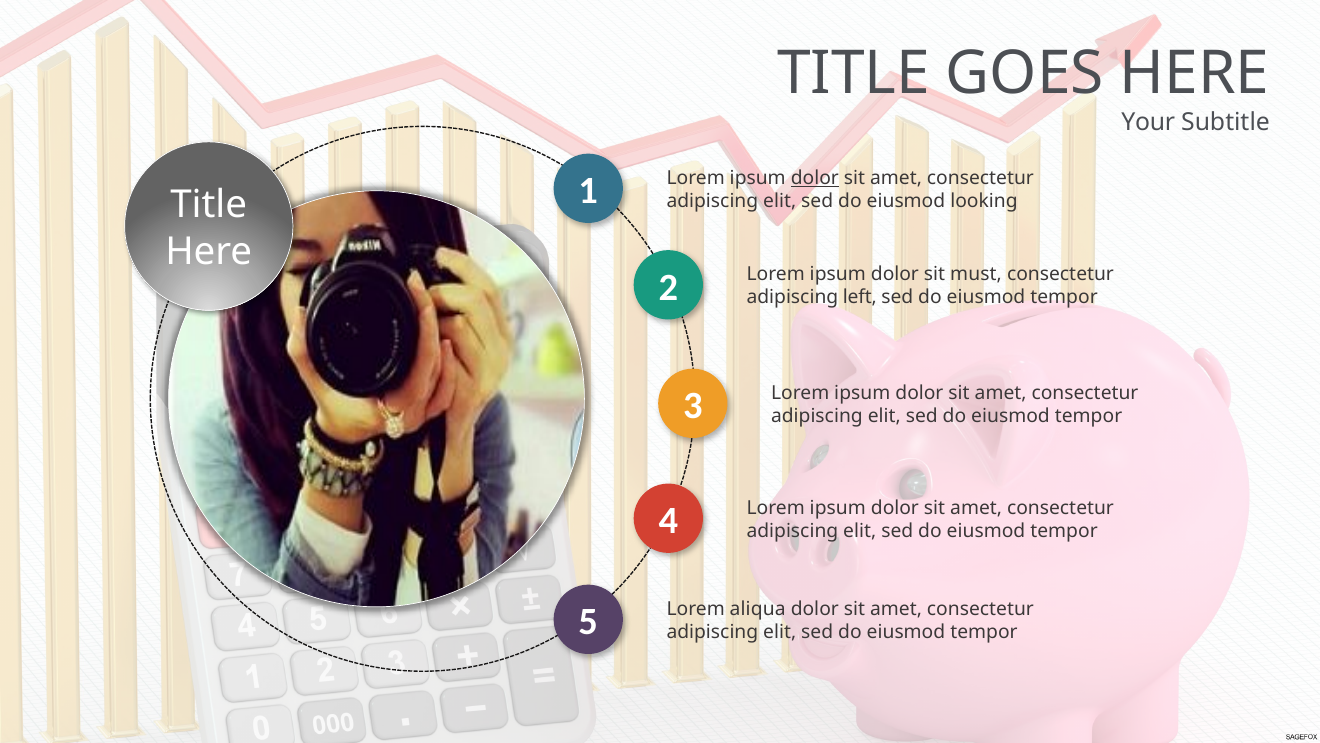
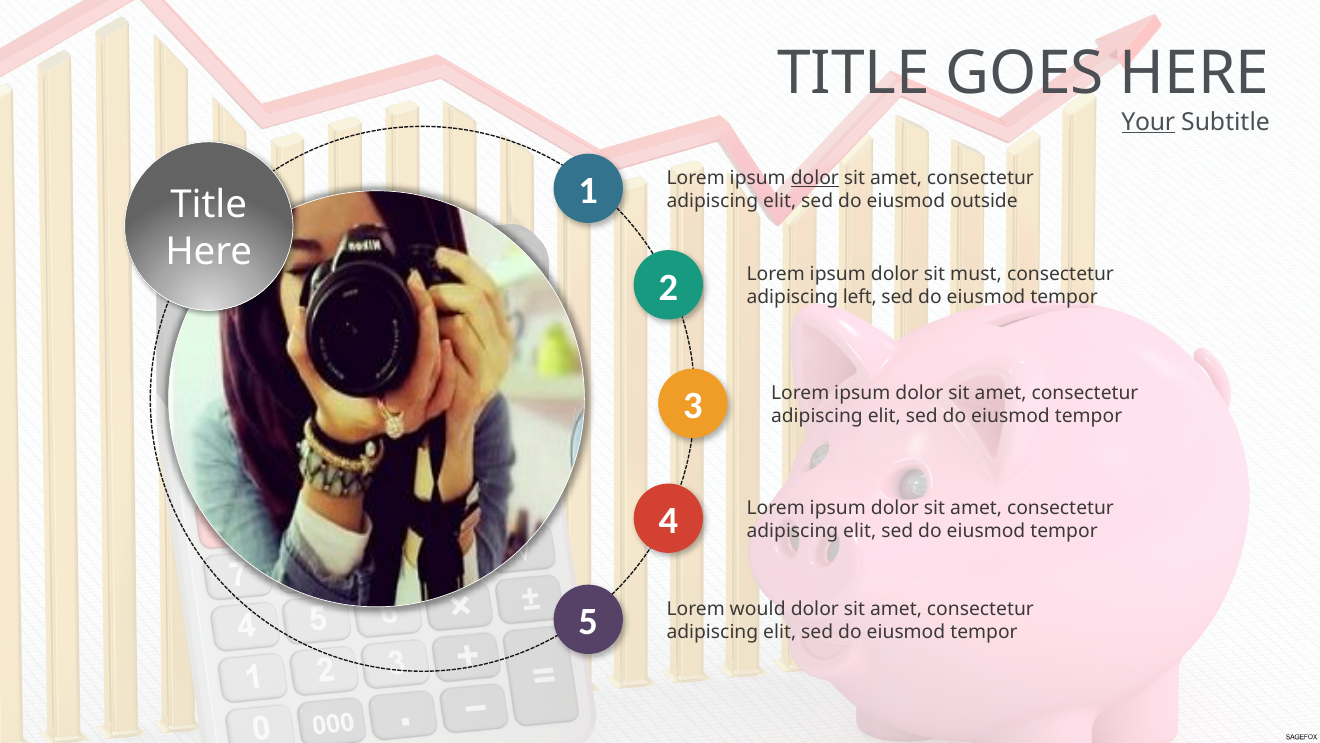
Your underline: none -> present
looking: looking -> outside
aliqua: aliqua -> would
